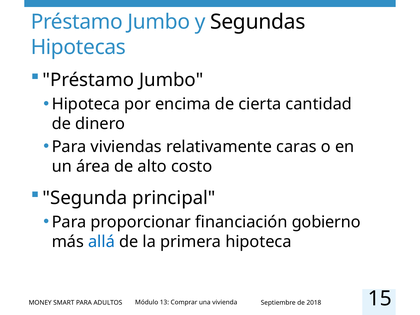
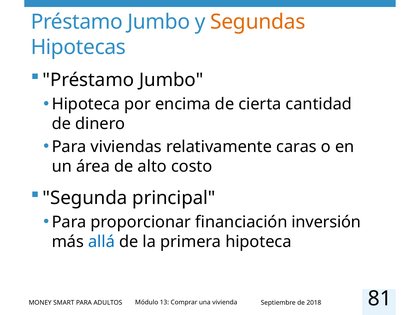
Segundas colour: black -> orange
gobierno: gobierno -> inversión
15: 15 -> 81
